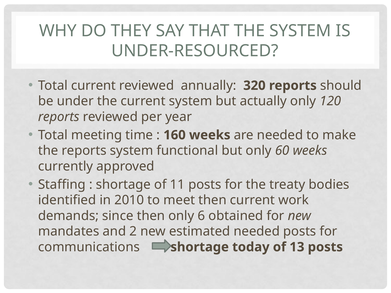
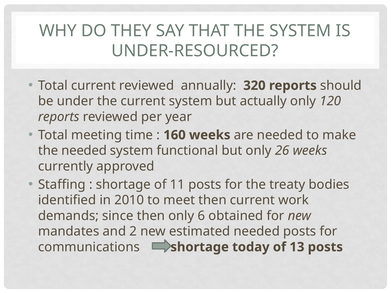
the reports: reports -> needed
60: 60 -> 26
